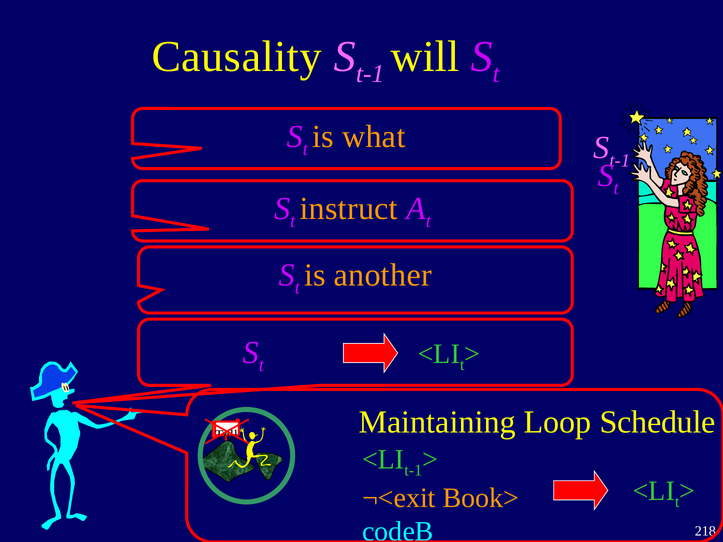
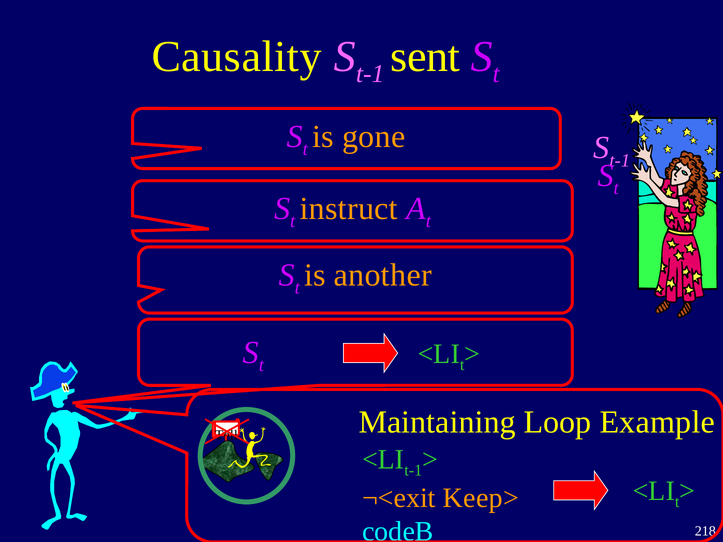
will: will -> sent
what: what -> gone
Schedule: Schedule -> Example
Book>: Book> -> Keep>
